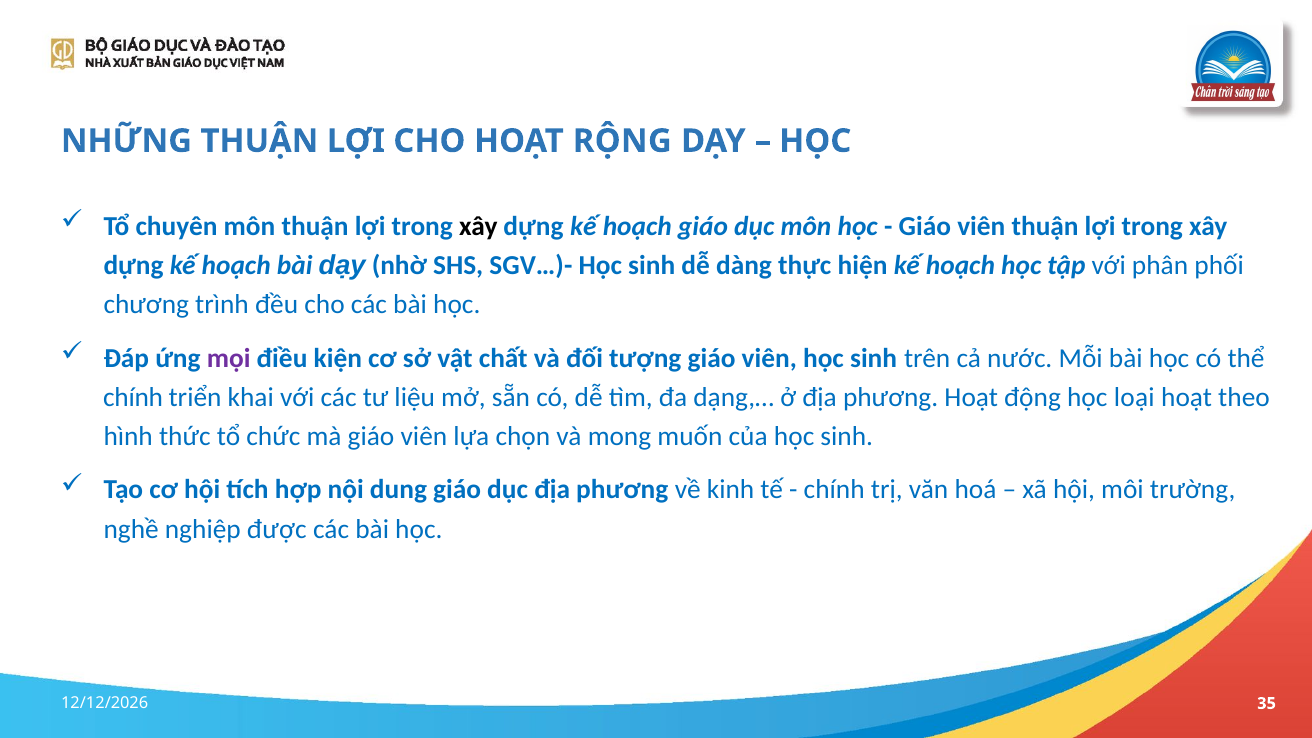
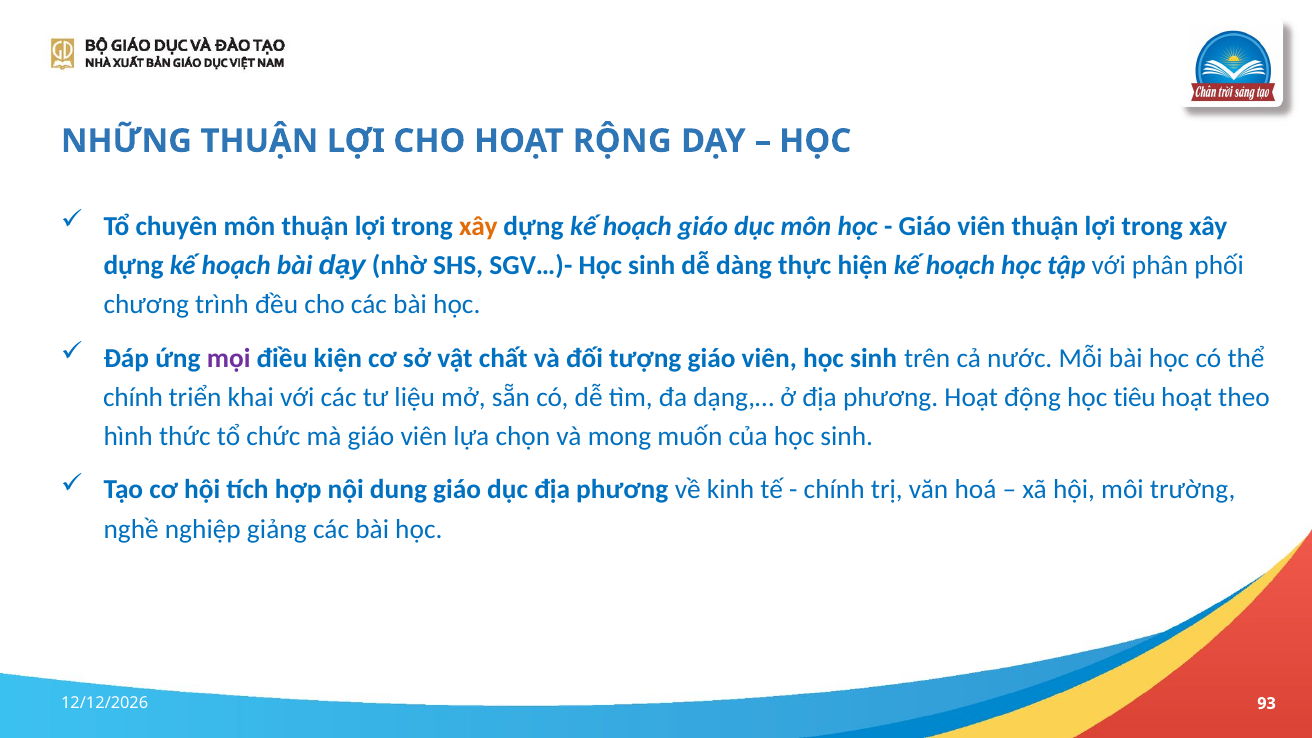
xây at (478, 226) colour: black -> orange
loại: loại -> tiêu
được: được -> giảng
35: 35 -> 93
